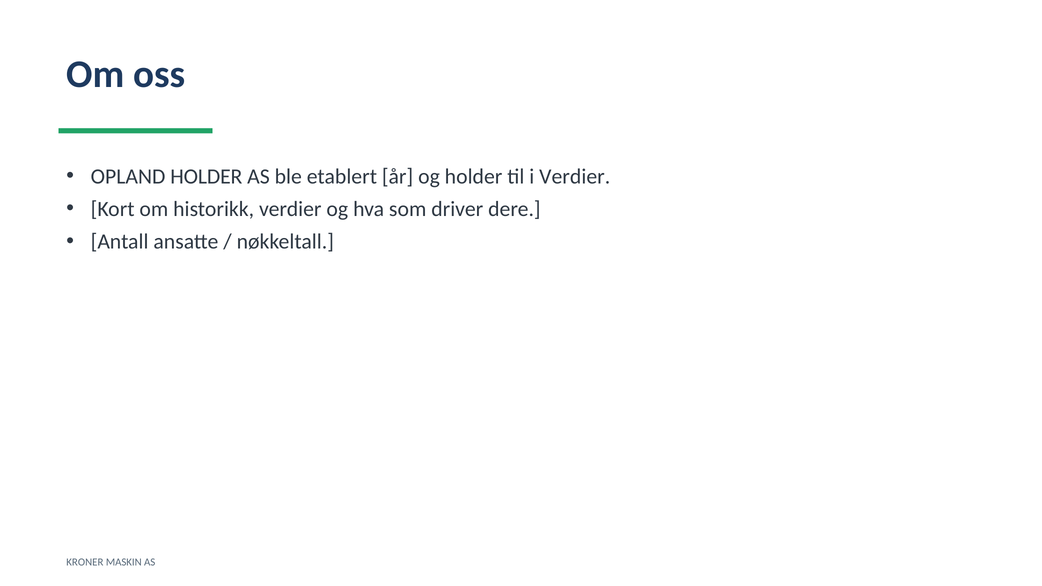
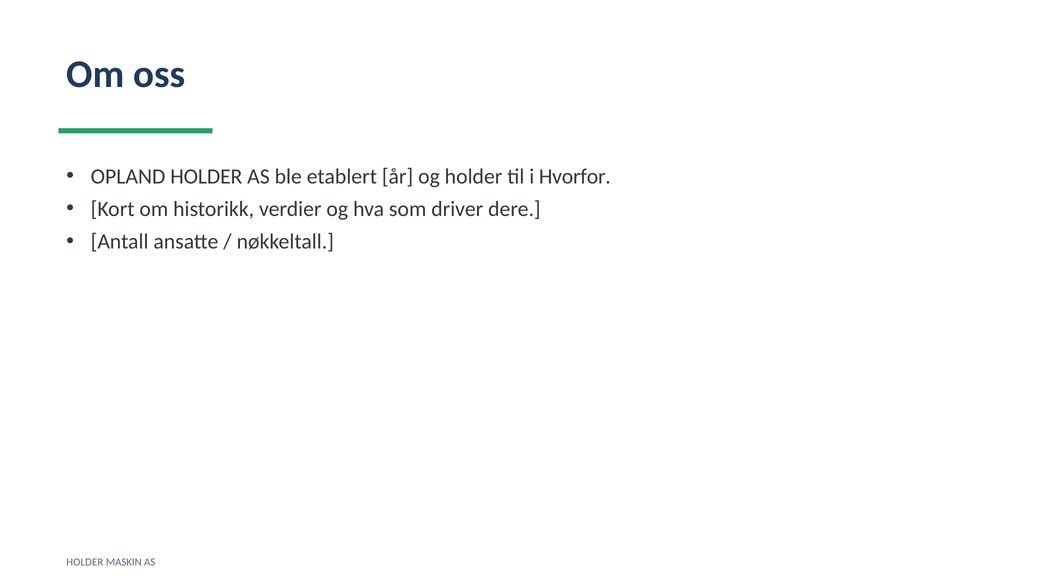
i Verdier: Verdier -> Hvorfor
KRONER at (85, 562): KRONER -> HOLDER
